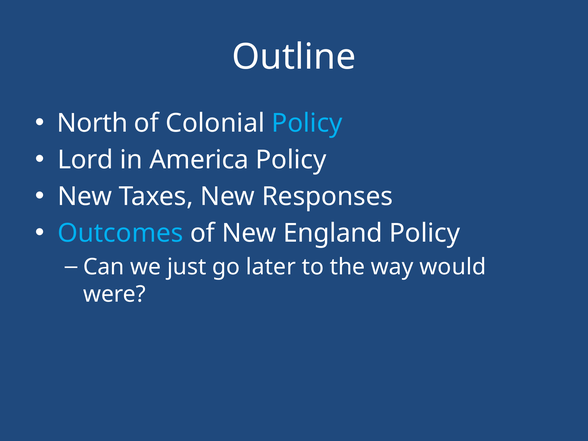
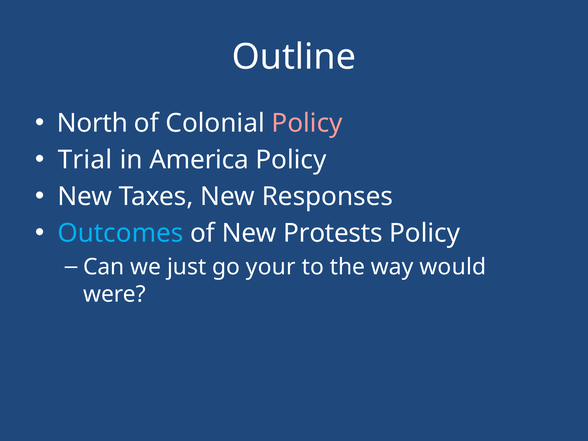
Policy at (307, 123) colour: light blue -> pink
Lord: Lord -> Trial
England: England -> Protests
later: later -> your
